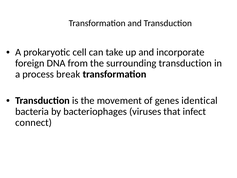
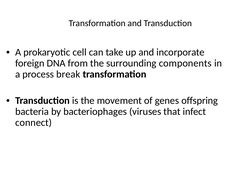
surrounding transduction: transduction -> components
identical: identical -> offspring
